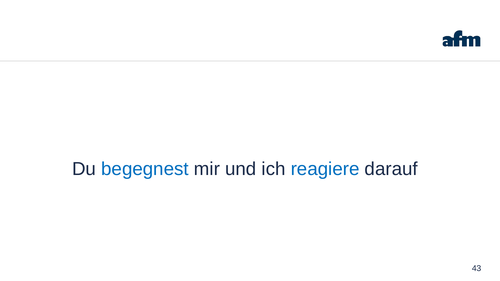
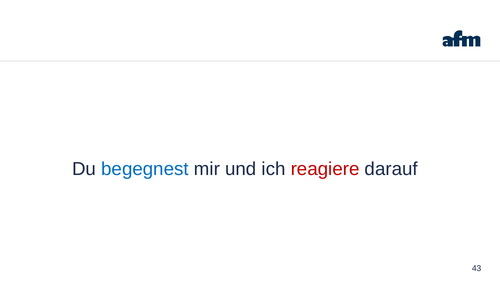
reagiere colour: blue -> red
